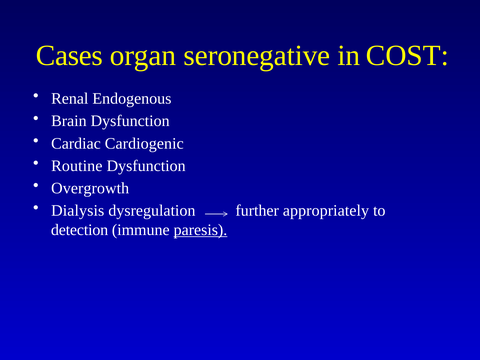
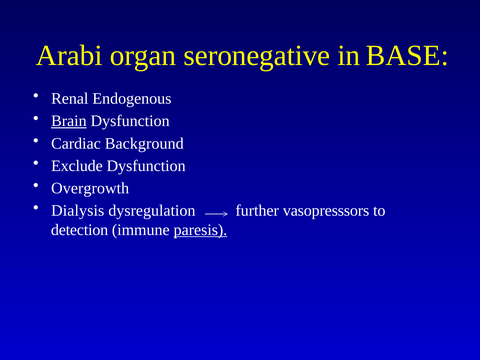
Cases: Cases -> Arabi
COST: COST -> BASE
Brain underline: none -> present
Cardiogenic: Cardiogenic -> Background
Routine: Routine -> Exclude
appropriately: appropriately -> vasopresssors
